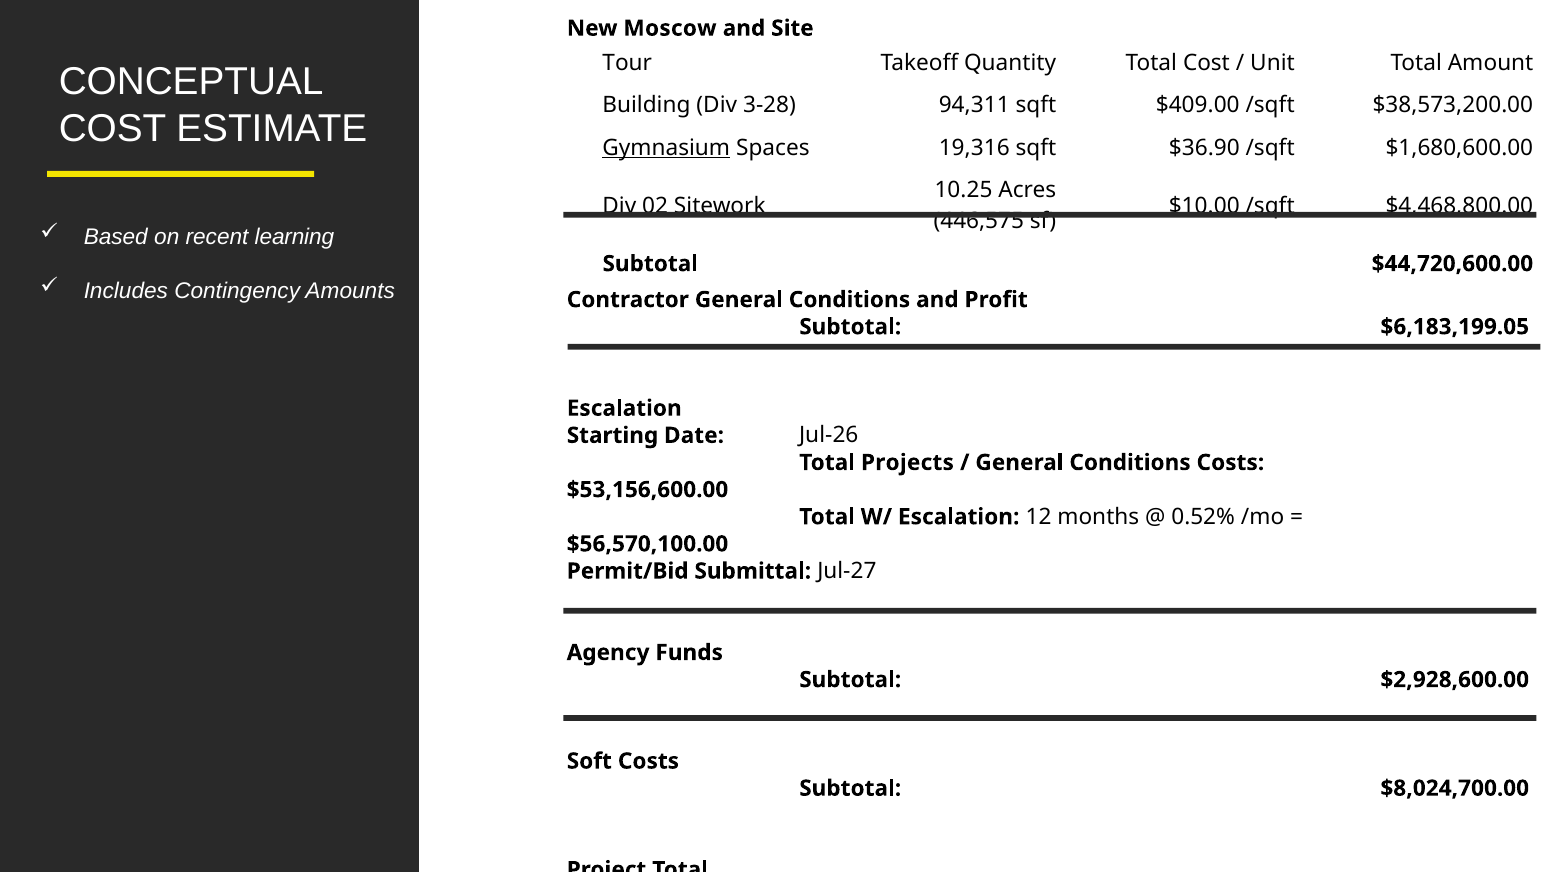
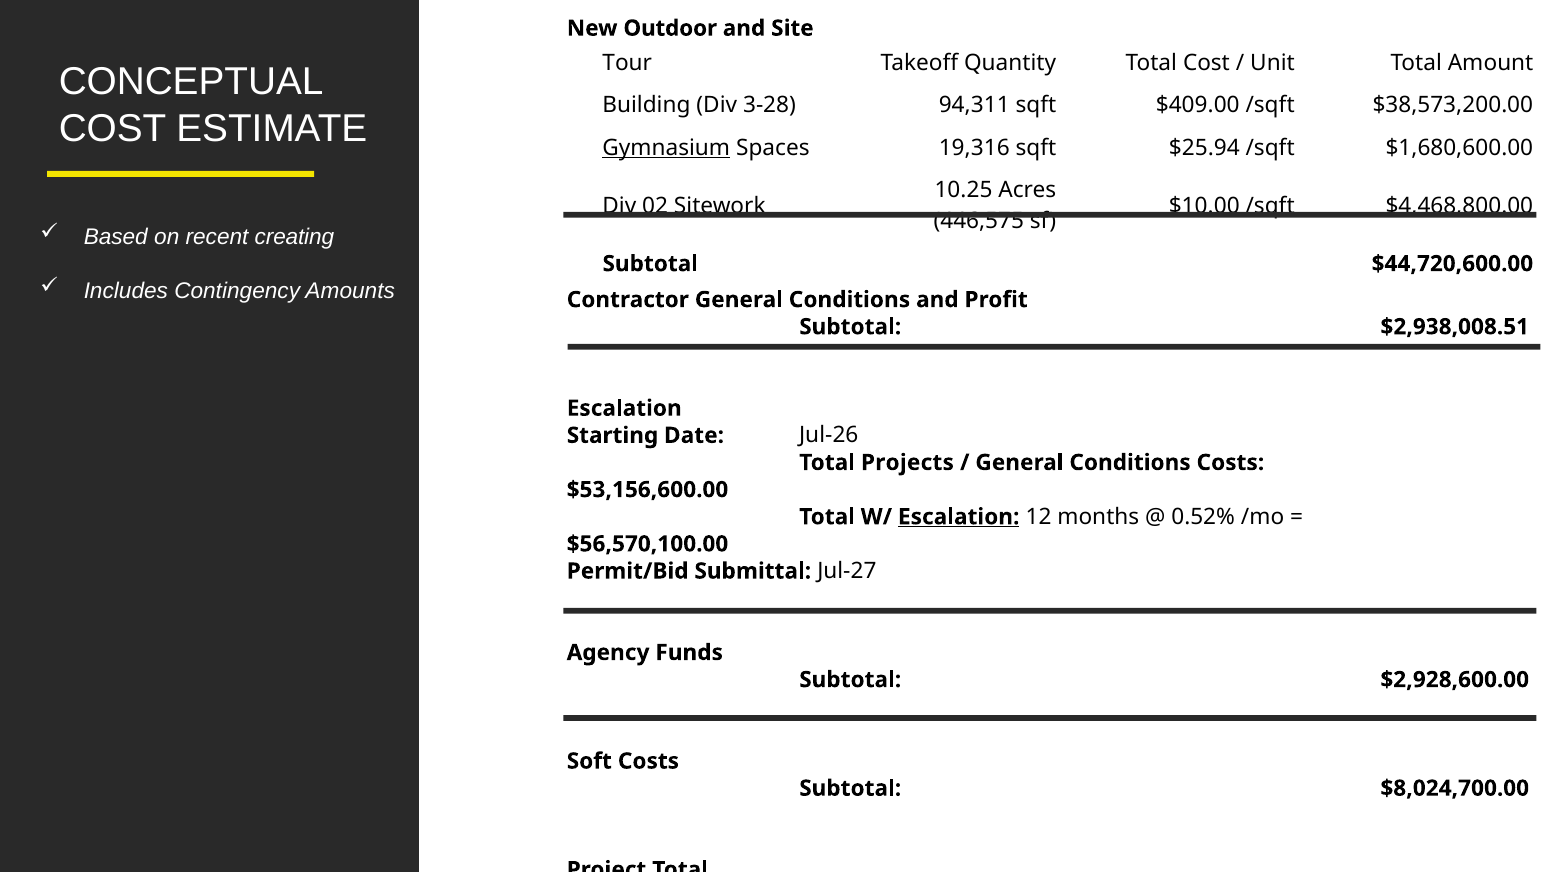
Moscow: Moscow -> Outdoor
$36.90: $36.90 -> $25.94
learning: learning -> creating
$6,183,199.05: $6,183,199.05 -> $2,938,008.51
Escalation at (959, 517) underline: none -> present
